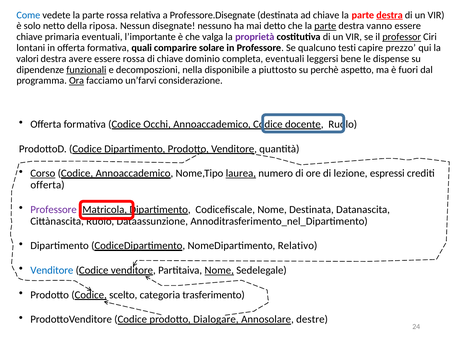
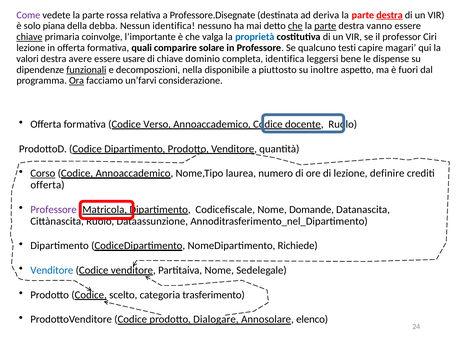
Come colour: blue -> purple
ad chiave: chiave -> deriva
netto: netto -> piana
riposa: riposa -> debba
Nessun disegnate: disegnate -> identifica
che at (295, 26) underline: none -> present
chiave at (29, 37) underline: none -> present
primaria eventuali: eventuali -> coinvolge
proprietà colour: purple -> blue
professor underline: present -> none
lontani at (31, 48): lontani -> lezione
prezzo: prezzo -> magari
essere rossa: rossa -> usare
completa eventuali: eventuali -> identifica
perchè: perchè -> inoltre
Occhi: Occhi -> Verso
laurea underline: present -> none
espressi: espressi -> definire
Nome Destinata: Destinata -> Domande
Relativo: Relativo -> Richiede
Nome at (219, 270) underline: present -> none
destre: destre -> elenco
